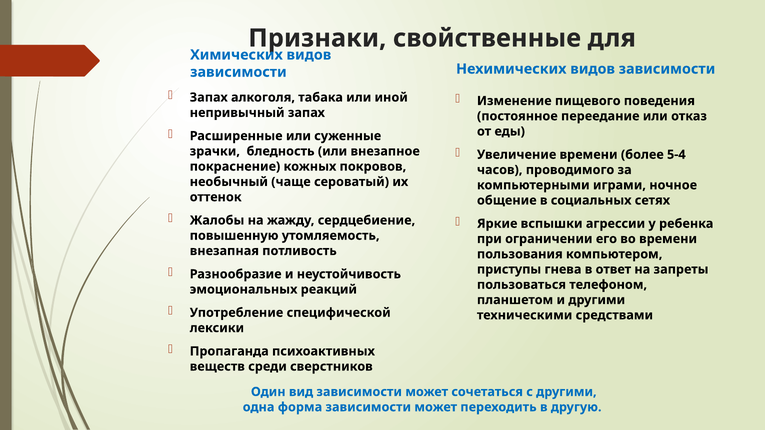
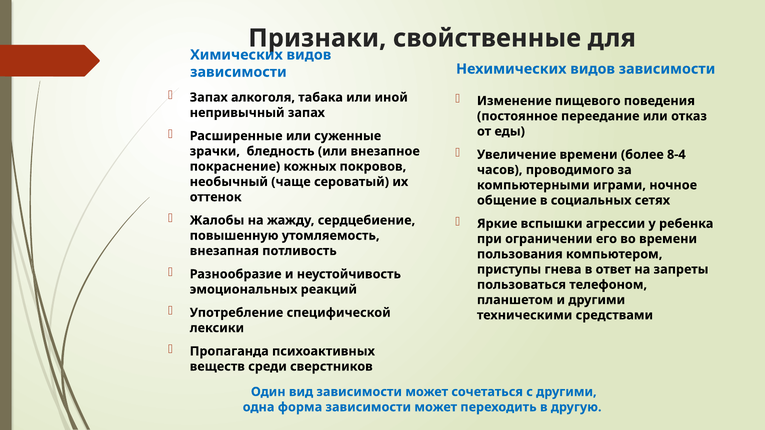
5-4: 5-4 -> 8-4
